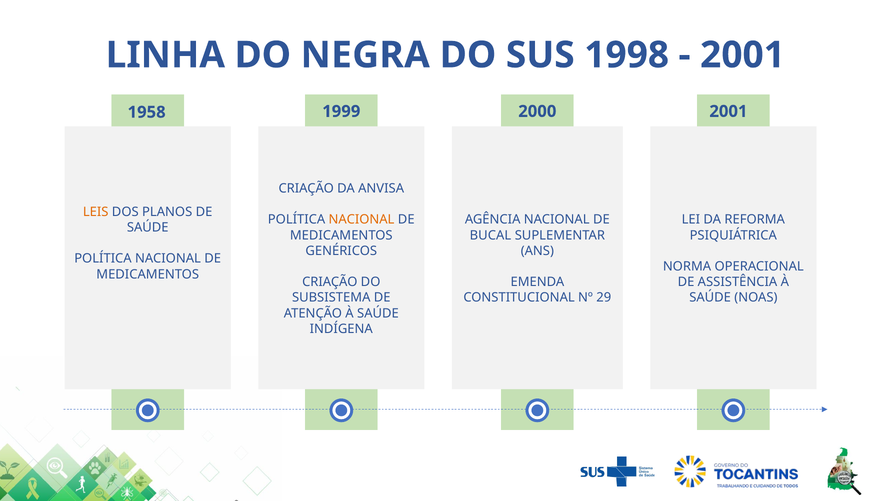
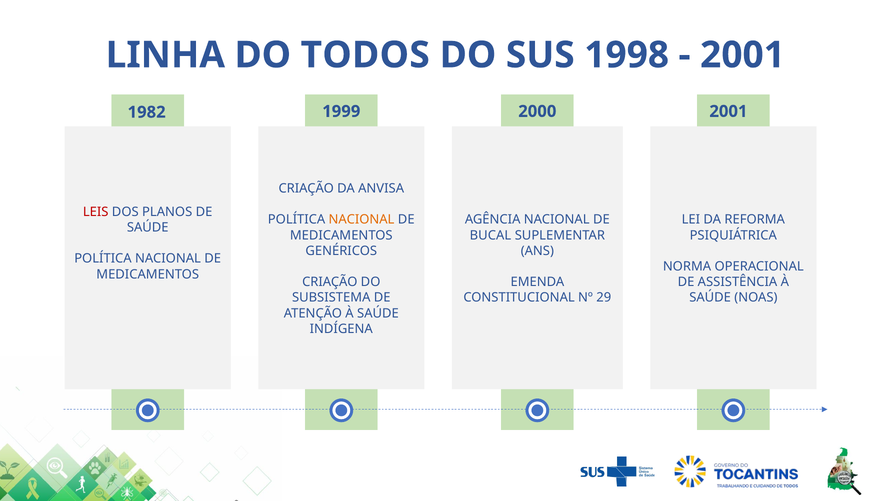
NEGRA: NEGRA -> TODOS
1958: 1958 -> 1982
LEIS colour: orange -> red
